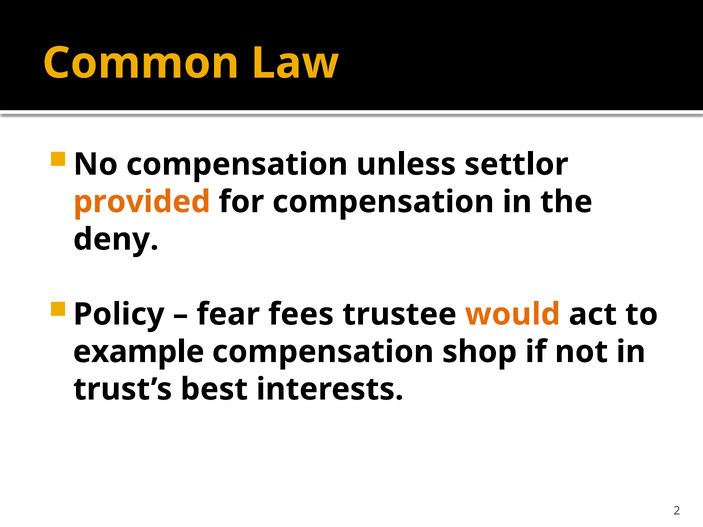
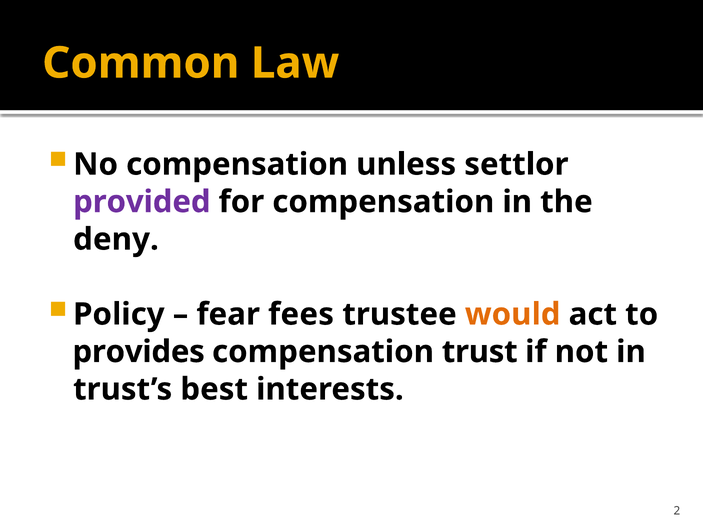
provided colour: orange -> purple
example: example -> provides
shop: shop -> trust
